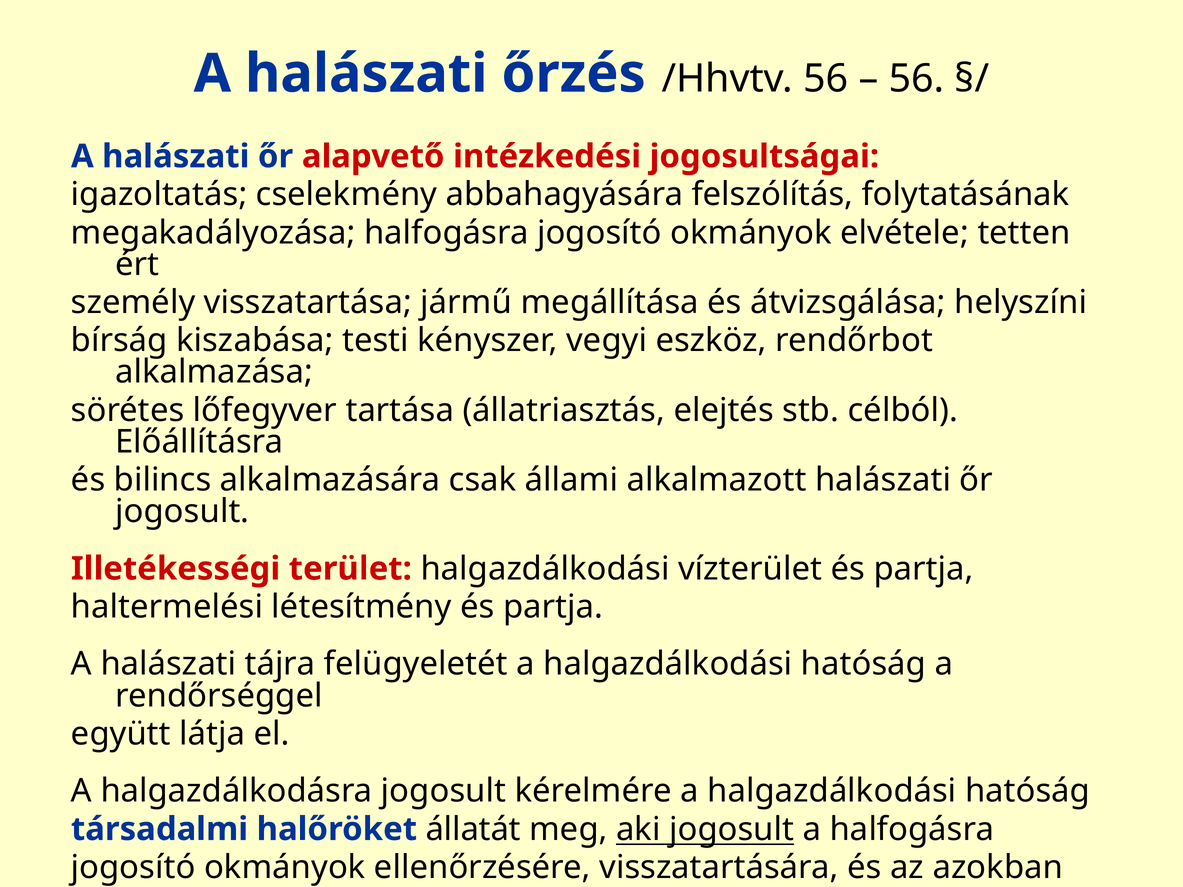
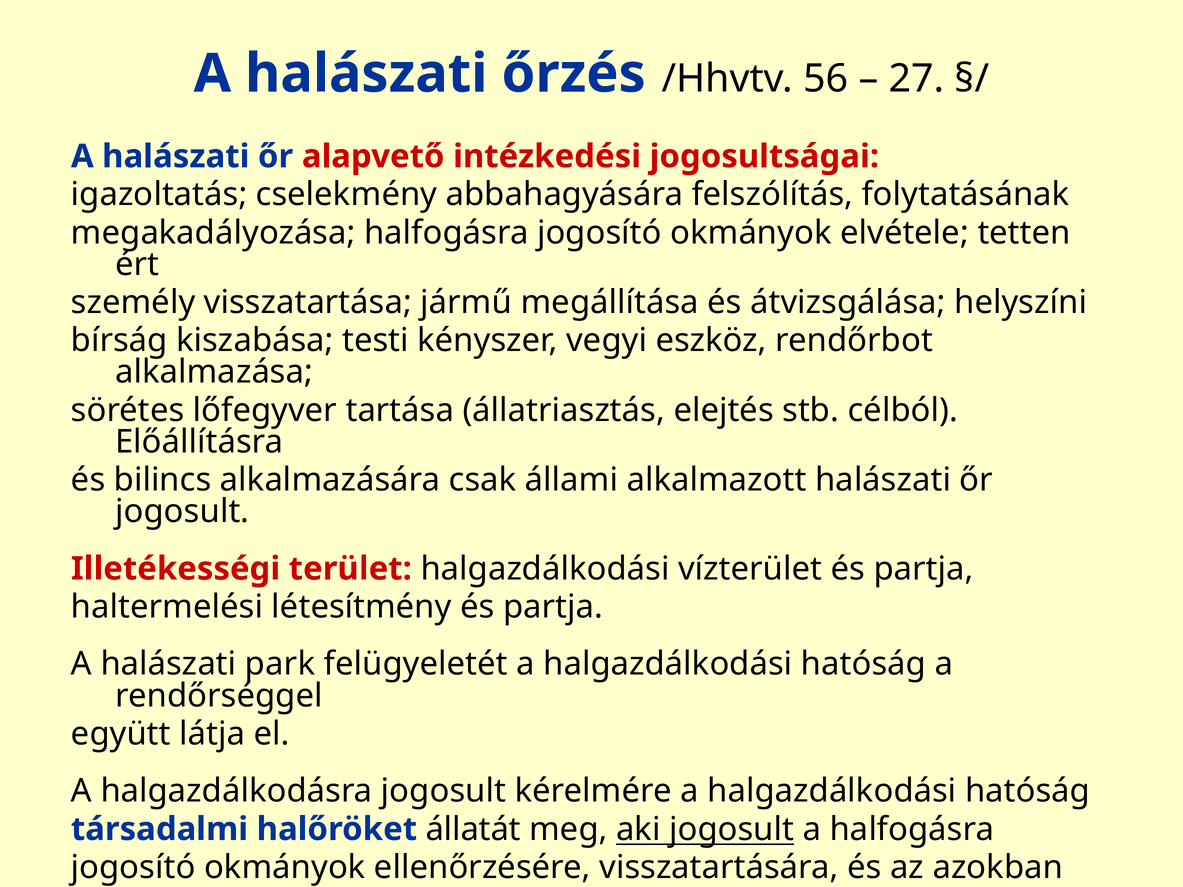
56 at (916, 79): 56 -> 27
tájra: tájra -> park
